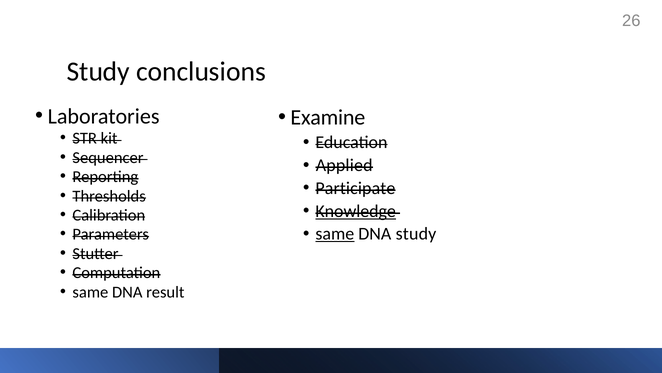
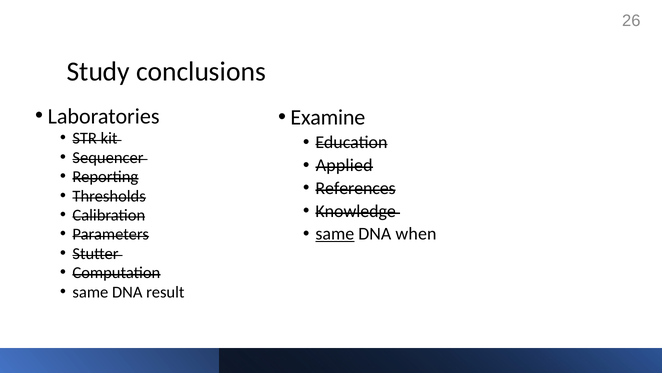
Participate: Participate -> References
Knowledge underline: present -> none
DNA study: study -> when
